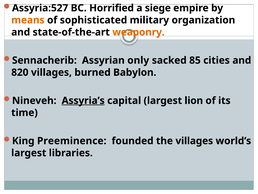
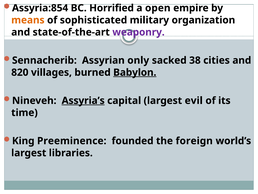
Assyria:527: Assyria:527 -> Assyria:854
siege: siege -> open
weaponry colour: orange -> purple
85: 85 -> 38
Babylon underline: none -> present
lion: lion -> evil
the villages: villages -> foreign
